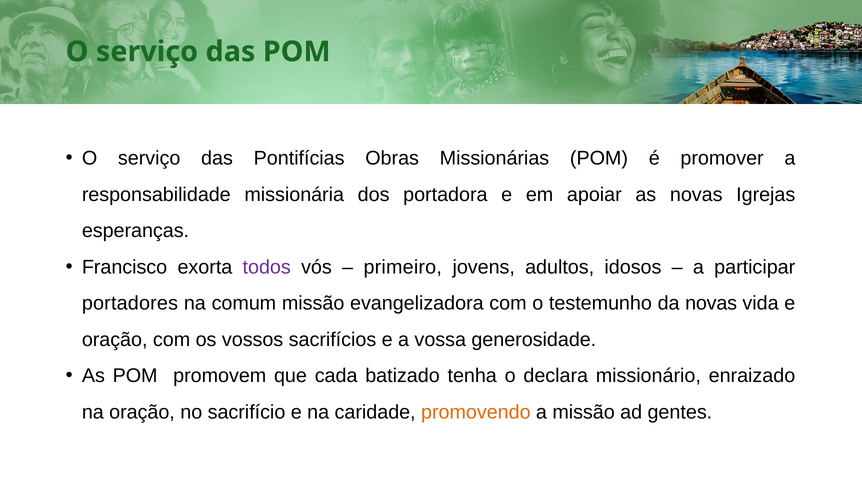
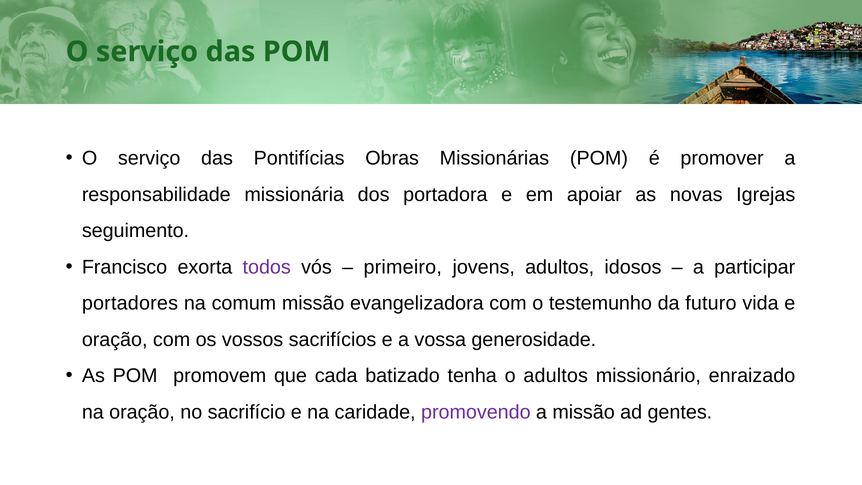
esperanças: esperanças -> seguimento
da novas: novas -> futuro
o declara: declara -> adultos
promovendo colour: orange -> purple
